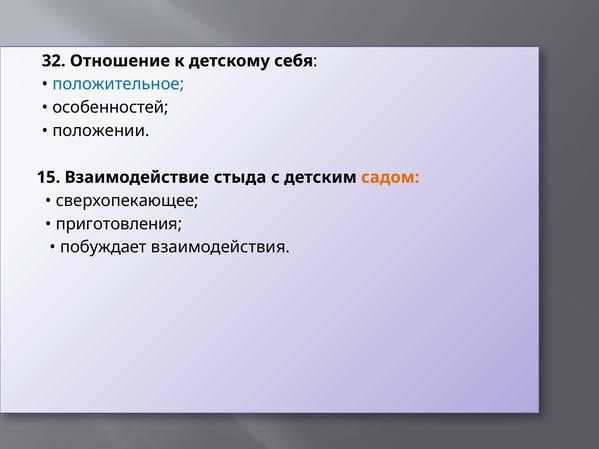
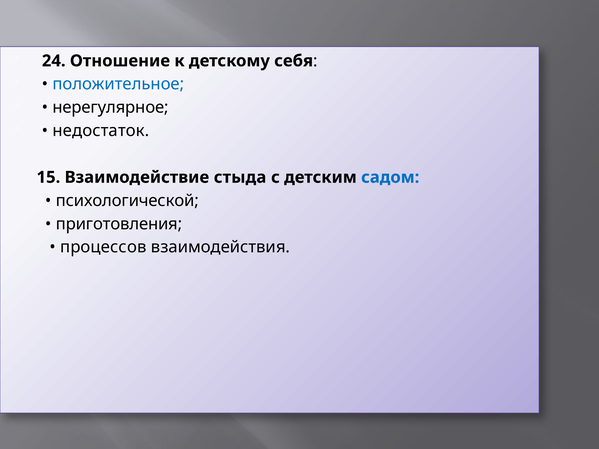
32: 32 -> 24
особенностей: особенностей -> нерегулярное
положении: положении -> недостаток
садом colour: orange -> blue
сверхопекающее: сверхопекающее -> психологической
побуждает: побуждает -> процессов
